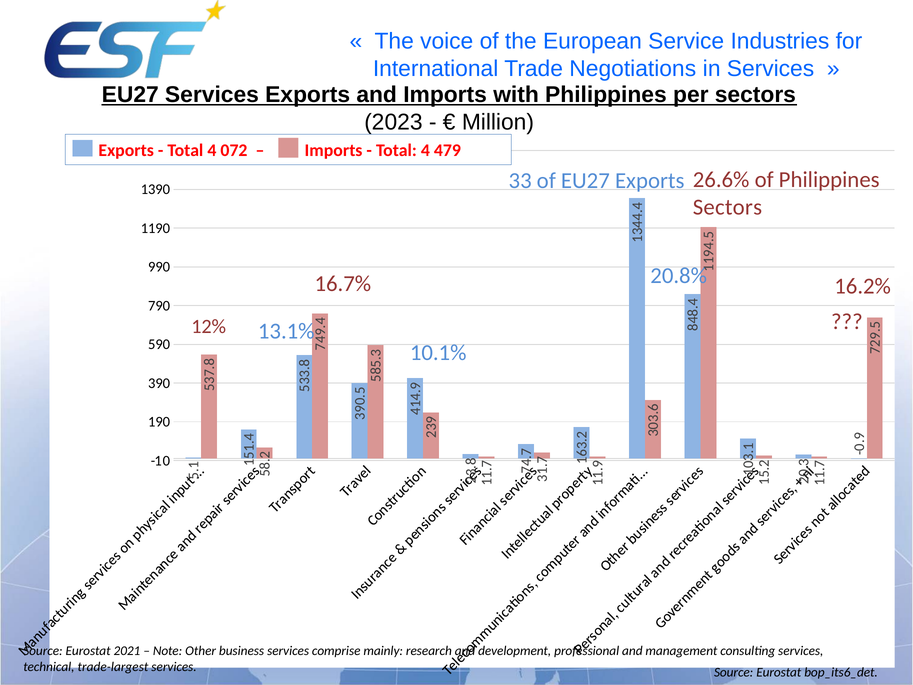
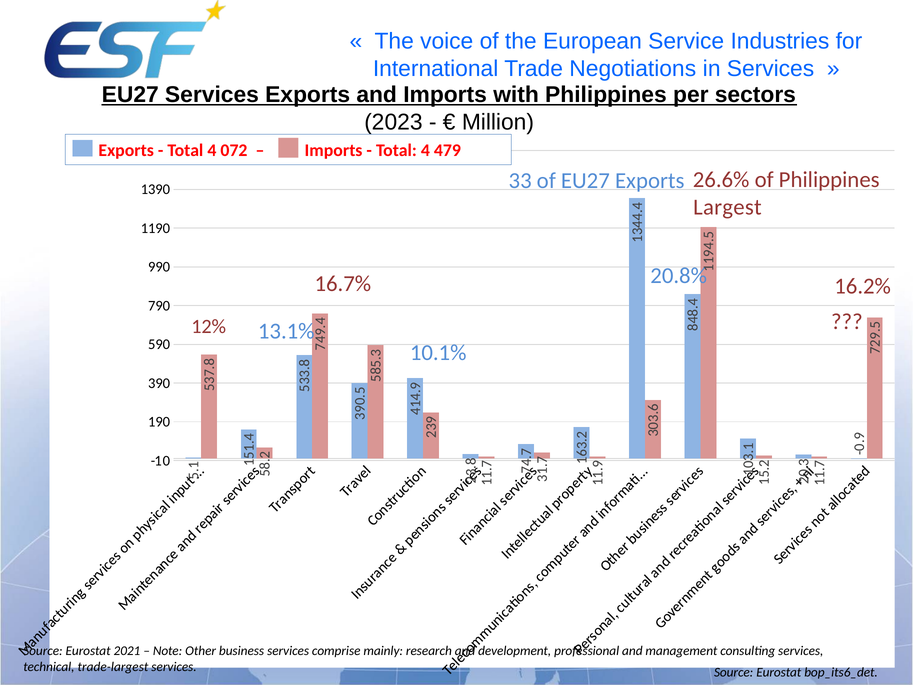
Sectors at (727, 207): Sectors -> Largest
